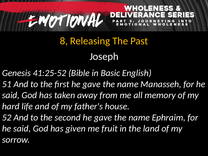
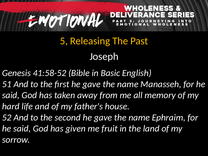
8: 8 -> 5
41:25-52: 41:25-52 -> 41:58-52
